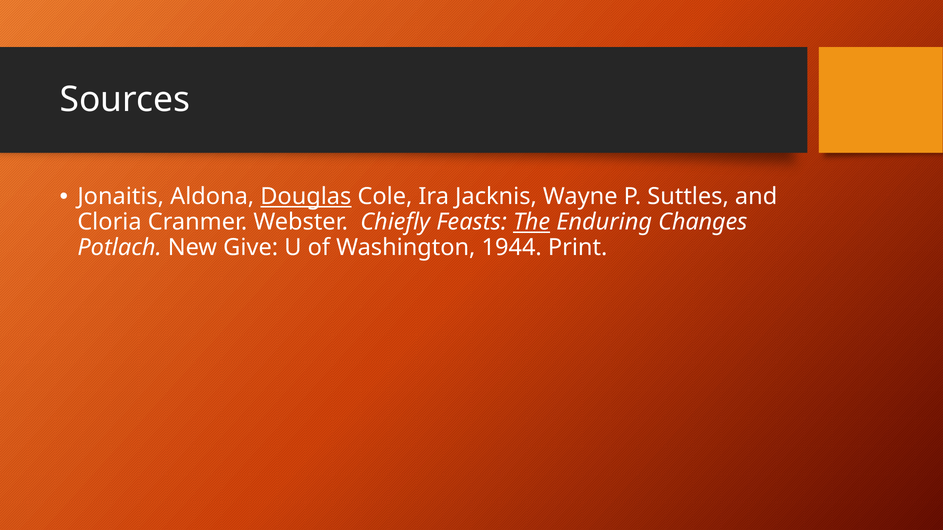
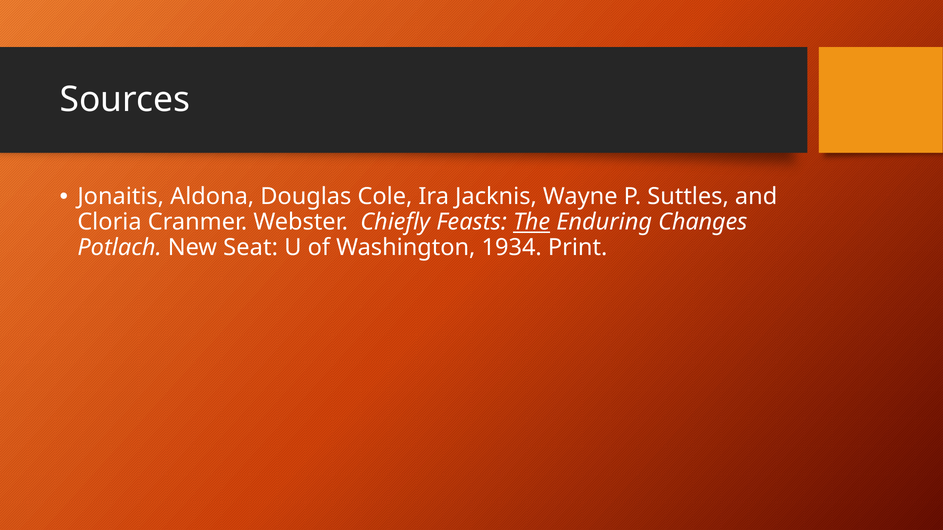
Douglas underline: present -> none
Give: Give -> Seat
1944: 1944 -> 1934
